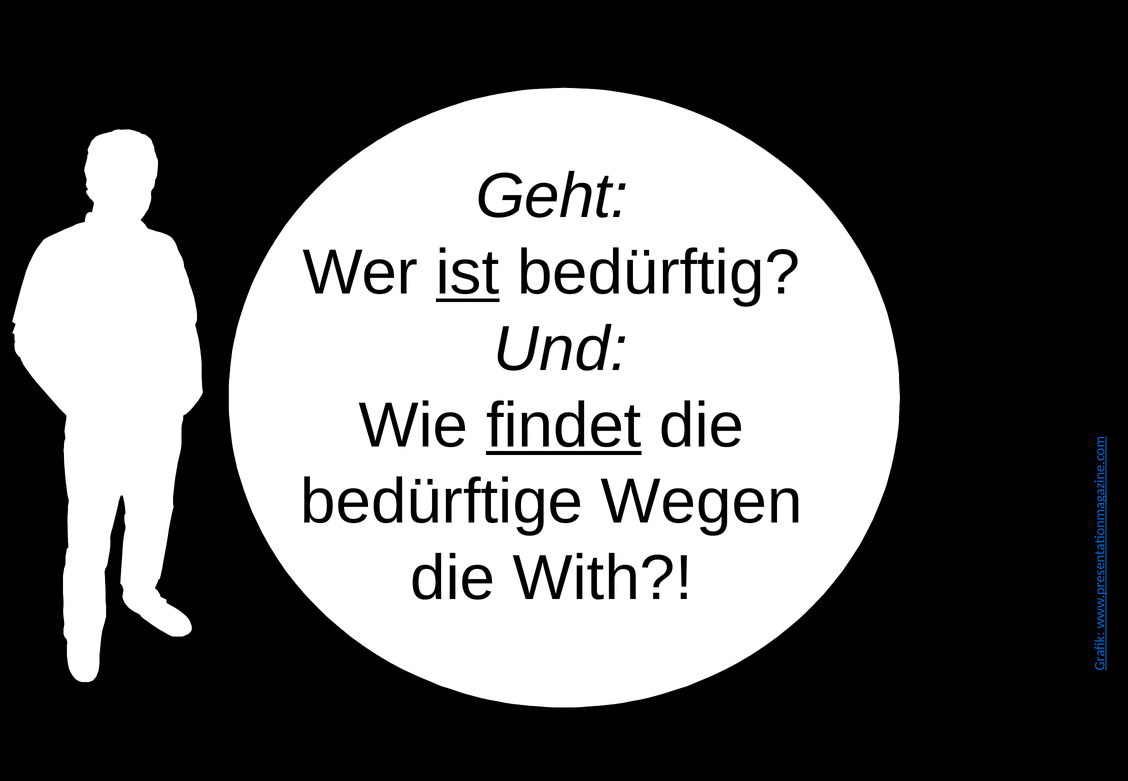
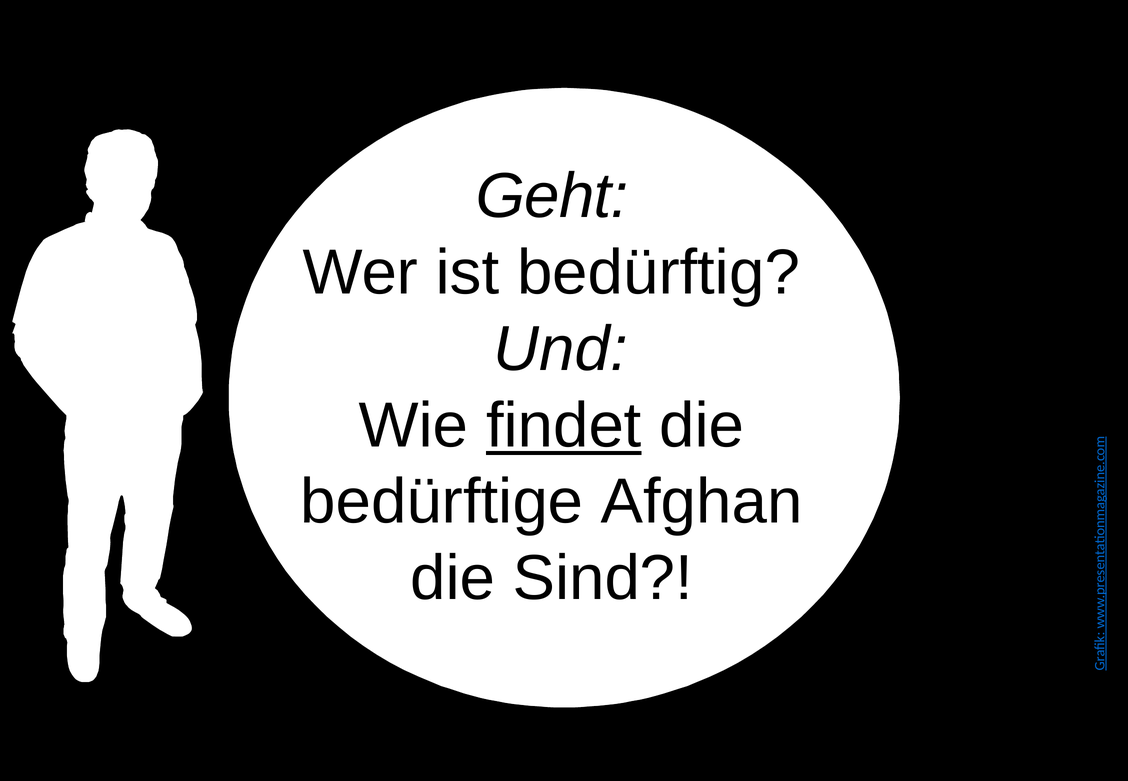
ist underline: present -> none
Wegen: Wegen -> Afghan
With: With -> Sind
